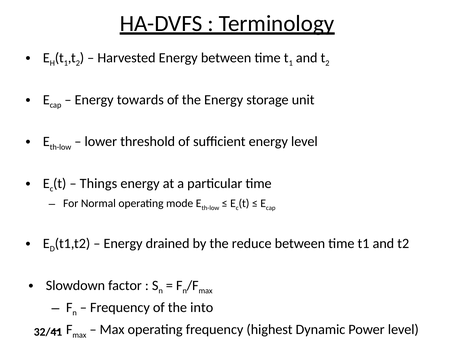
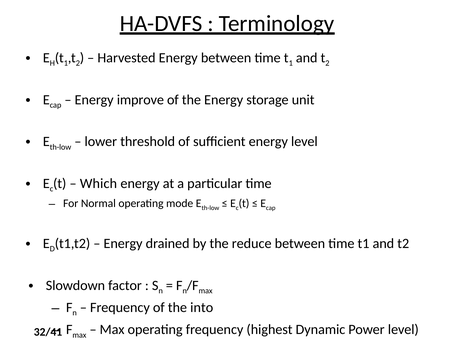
towards: towards -> improve
Things: Things -> Which
